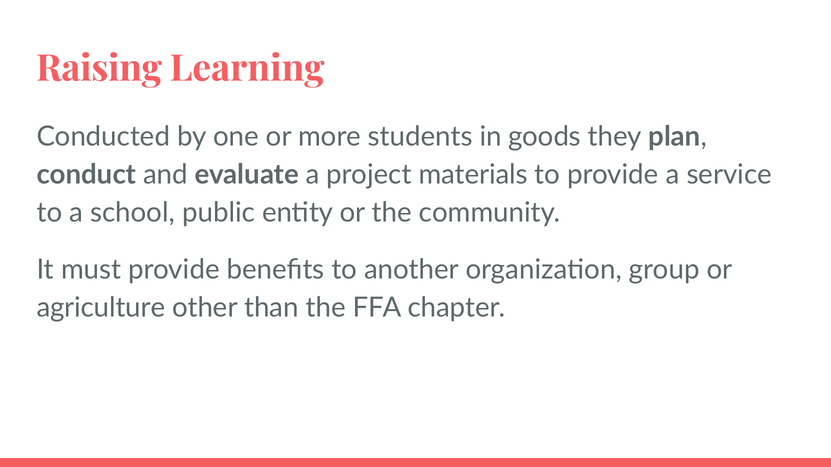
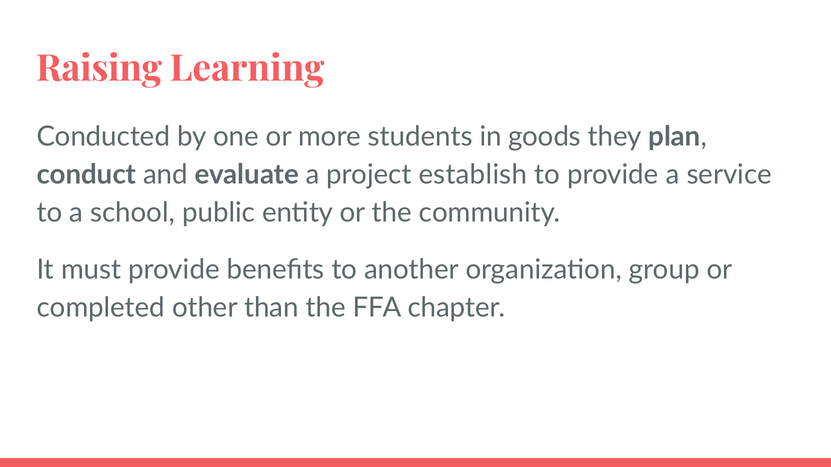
materials: materials -> establish
agriculture: agriculture -> completed
